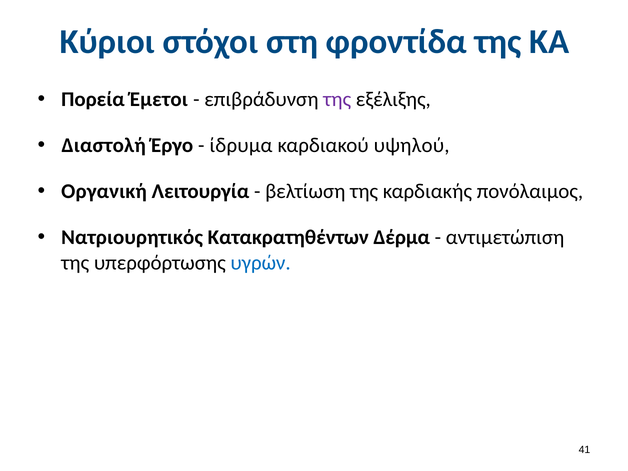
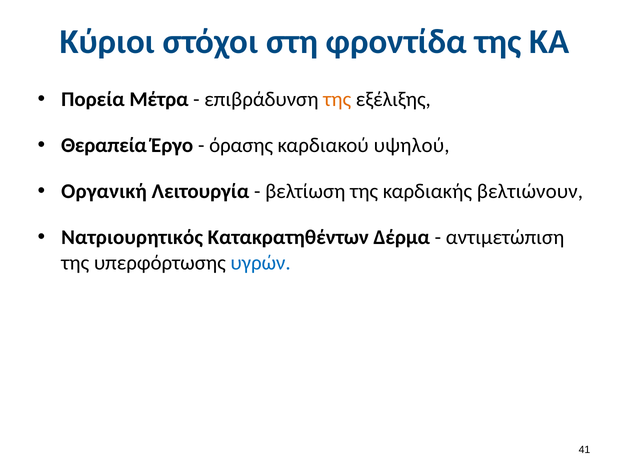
Έμετοι: Έμετοι -> Μέτρα
της at (337, 99) colour: purple -> orange
Διαστολή: Διαστολή -> Θεραπεία
ίδρυμα: ίδρυμα -> όρασης
πονόλαιμος: πονόλαιμος -> βελτιώνουν
